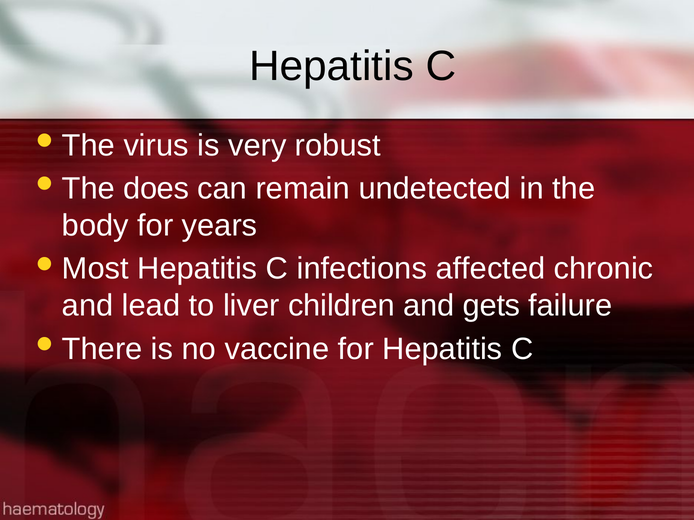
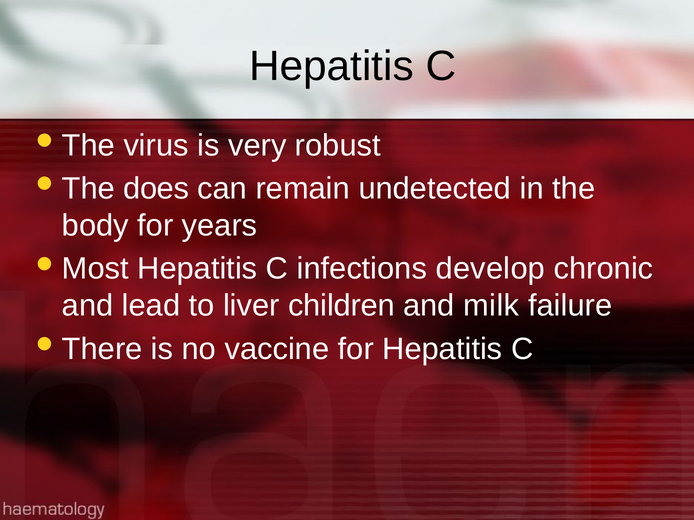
affected: affected -> develop
gets: gets -> milk
